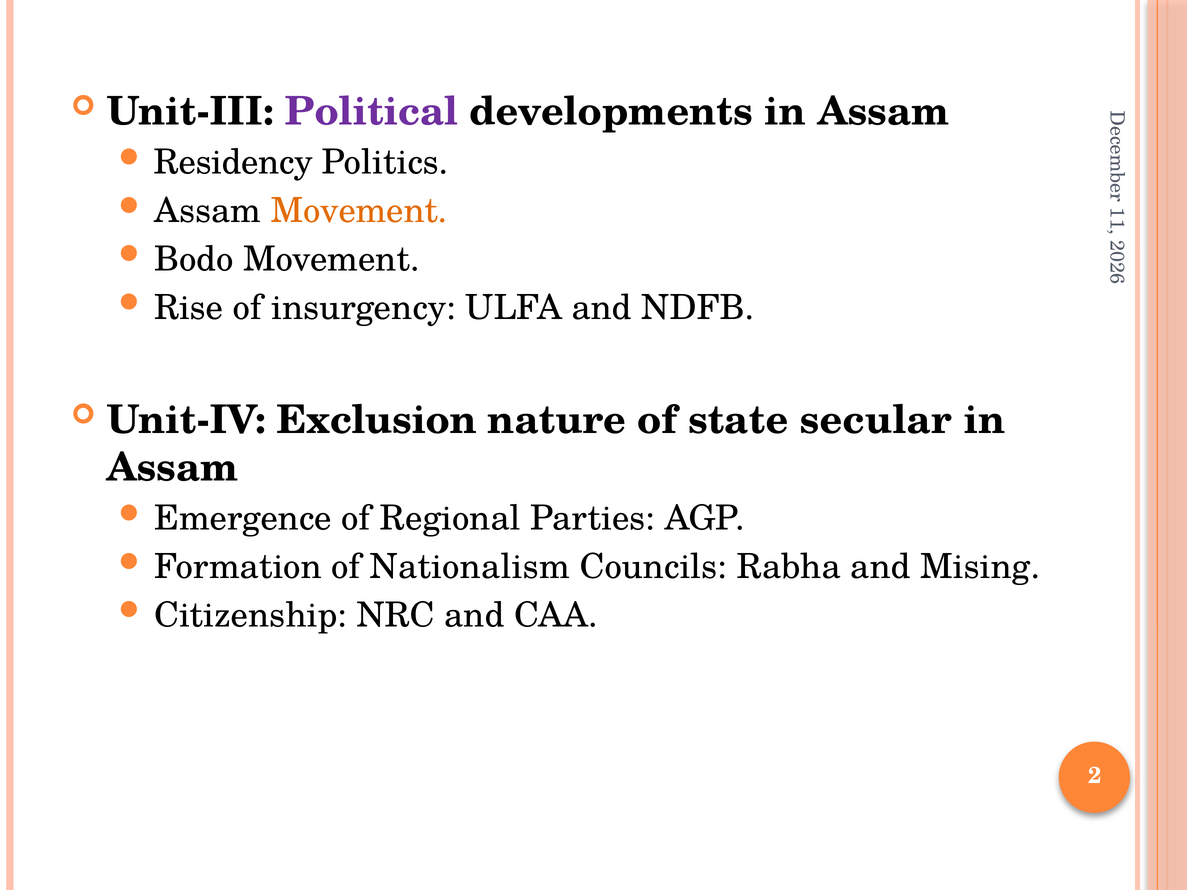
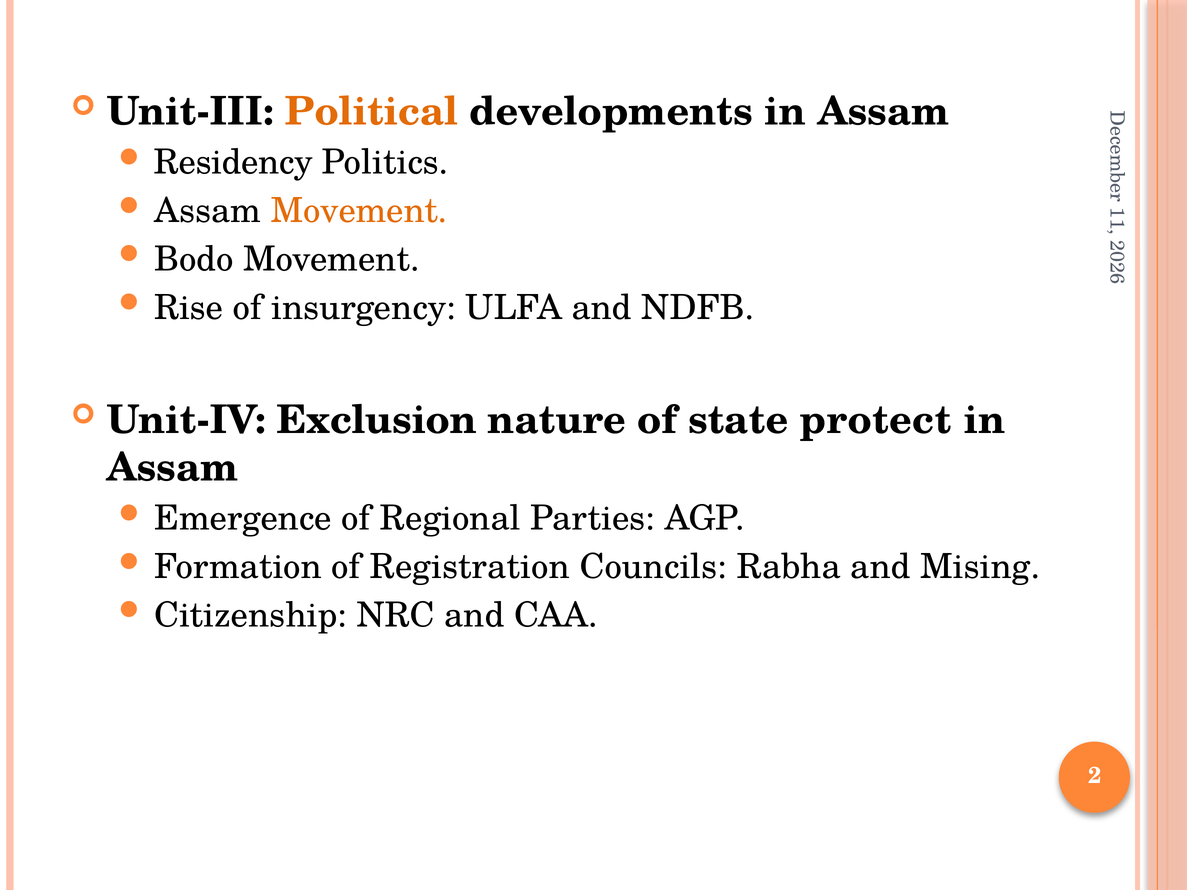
Political colour: purple -> orange
secular: secular -> protect
Nationalism: Nationalism -> Registration
